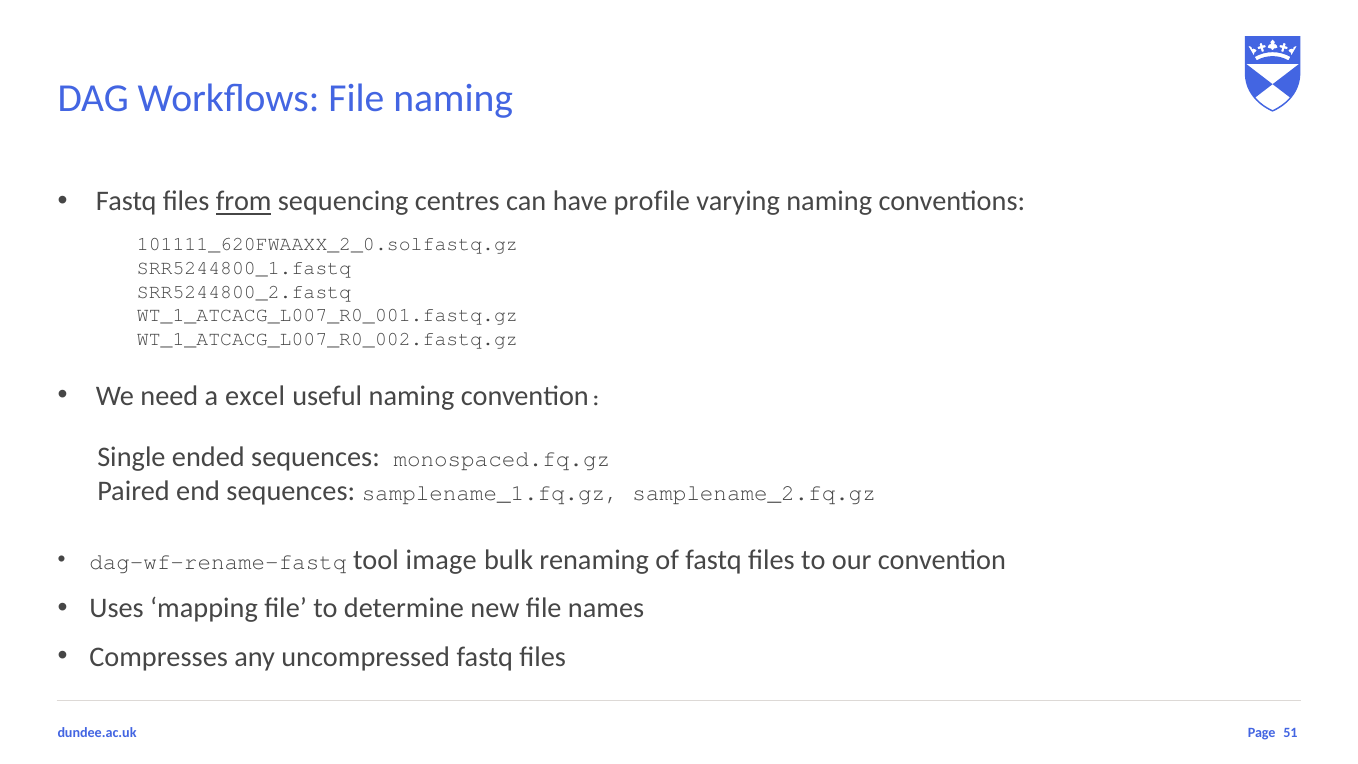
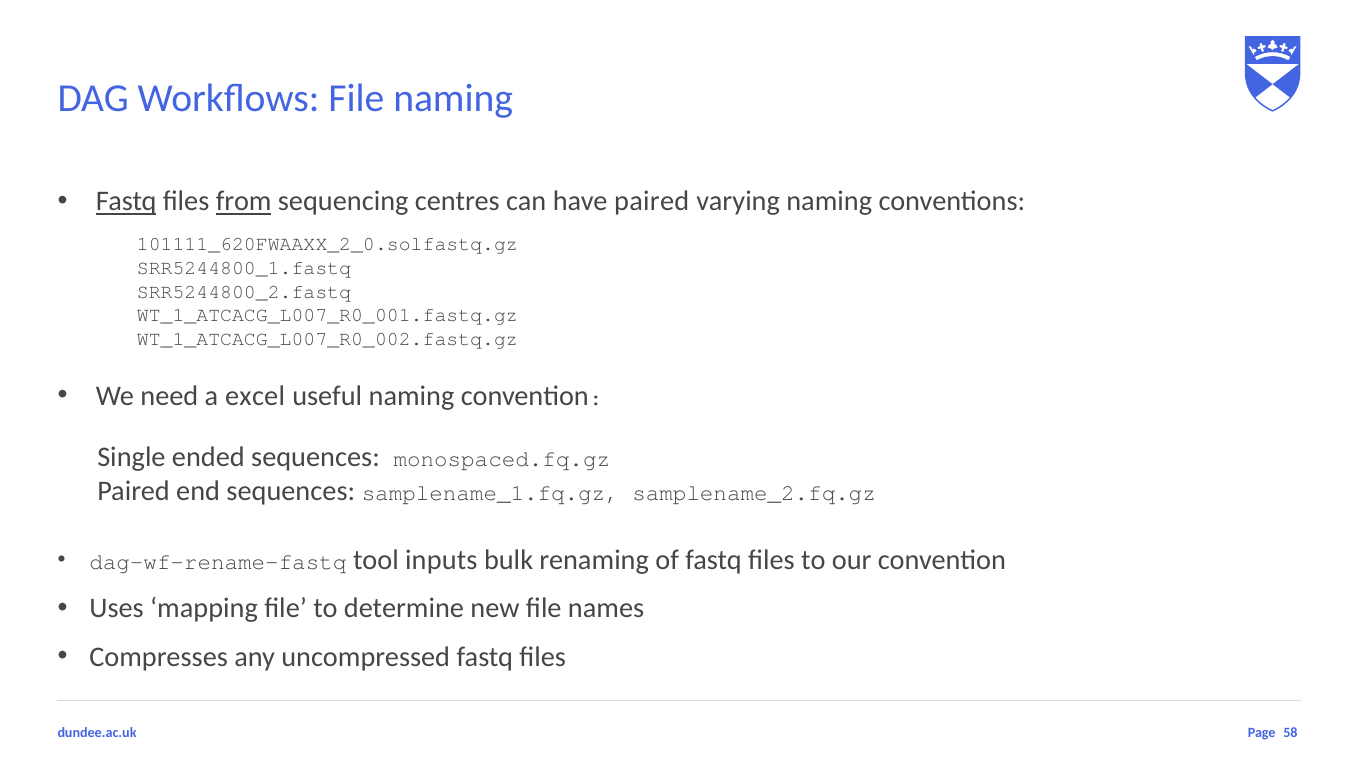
Fastq at (126, 202) underline: none -> present
have profile: profile -> paired
image: image -> inputs
51: 51 -> 58
